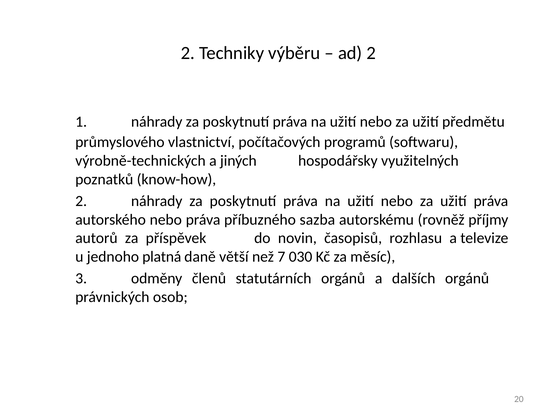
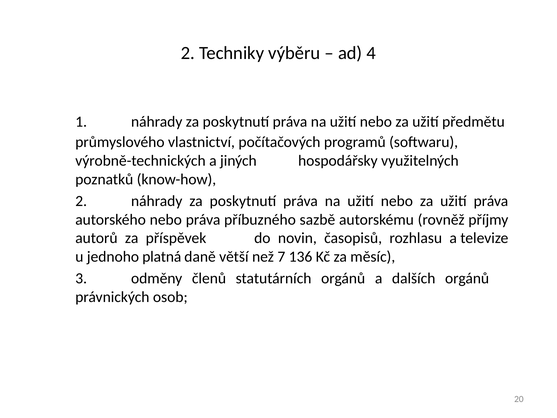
ad 2: 2 -> 4
sazba: sazba -> sazbě
030: 030 -> 136
